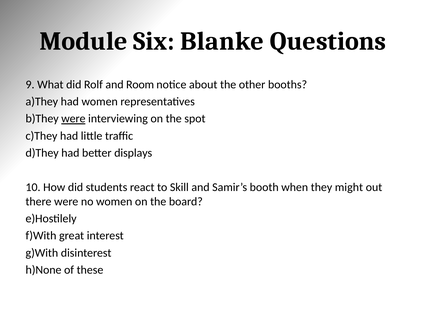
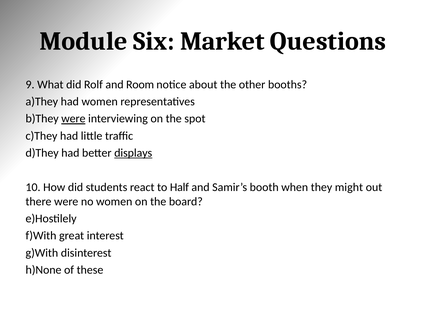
Blanke: Blanke -> Market
displays underline: none -> present
Skill: Skill -> Half
